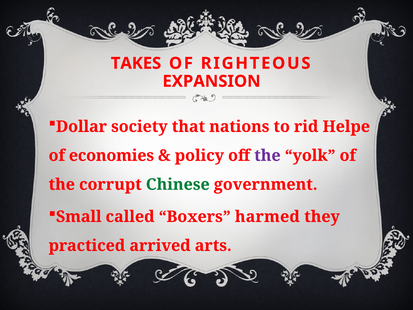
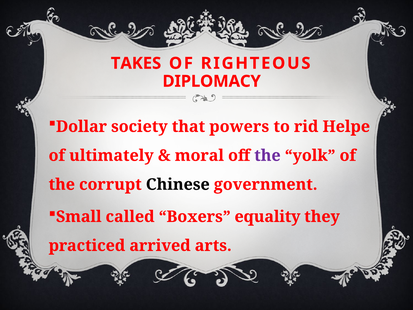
EXPANSION: EXPANSION -> DIPLOMACY
nations: nations -> powers
economies: economies -> ultimately
policy: policy -> moral
Chinese colour: green -> black
harmed: harmed -> equality
